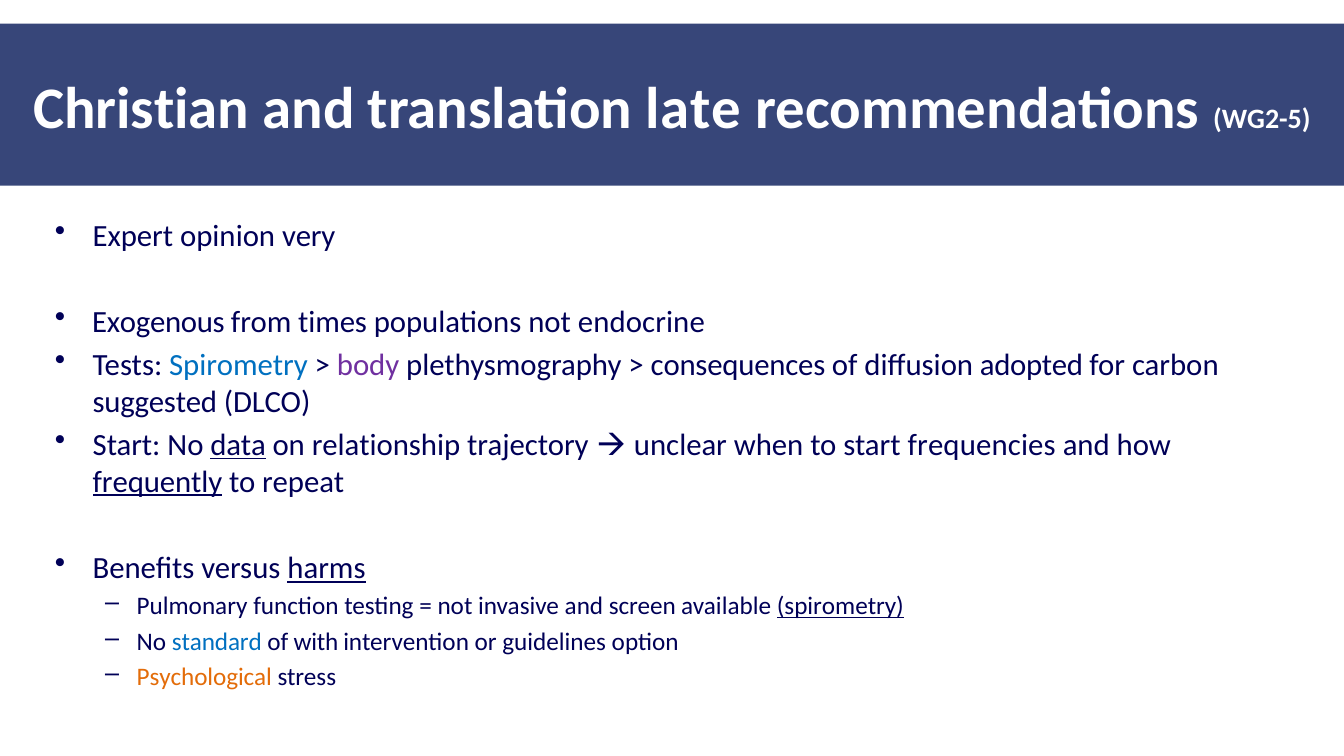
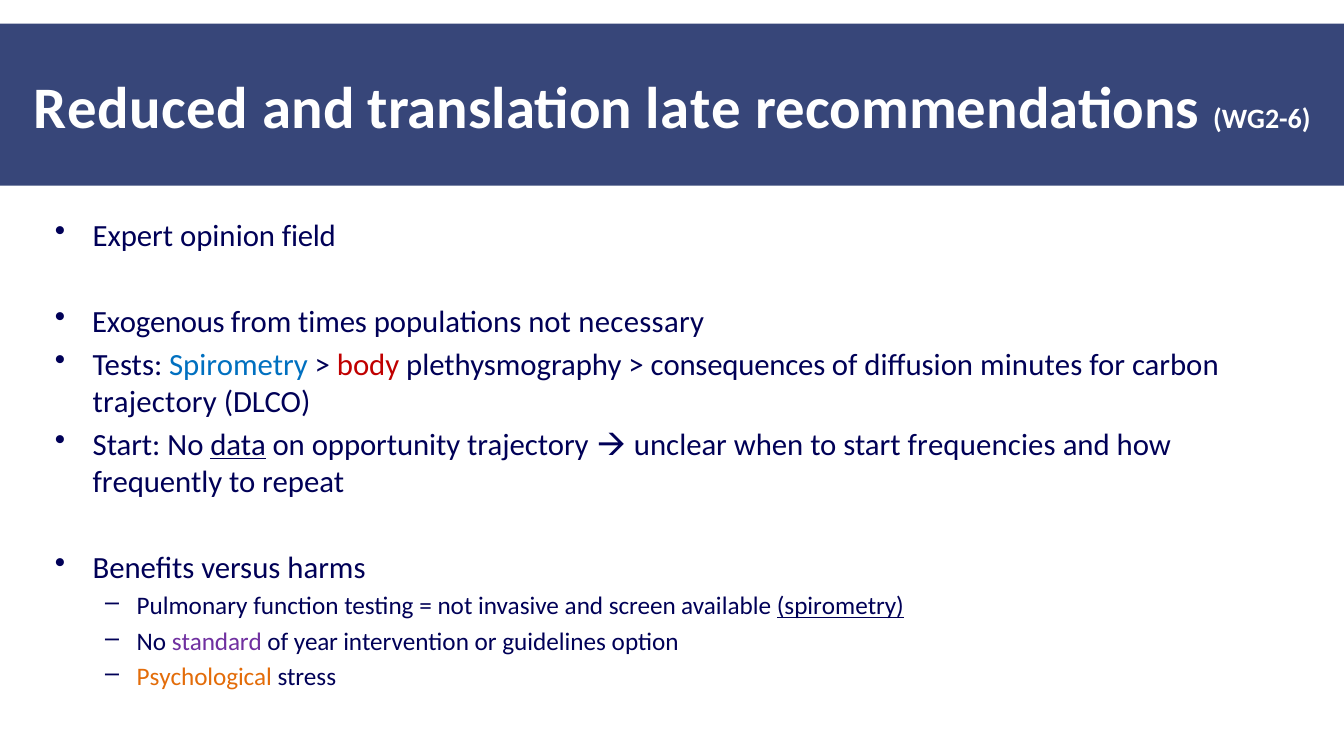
Christian: Christian -> Reduced
WG2-5: WG2-5 -> WG2-6
very: very -> field
endocrine: endocrine -> necessary
body colour: purple -> red
adopted: adopted -> minutes
suggested at (155, 402): suggested -> trajectory
relationship: relationship -> opportunity
frequently underline: present -> none
harms underline: present -> none
standard colour: blue -> purple
with: with -> year
